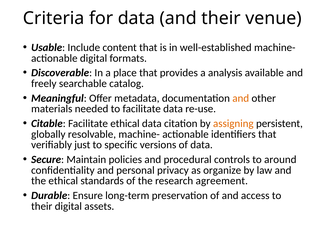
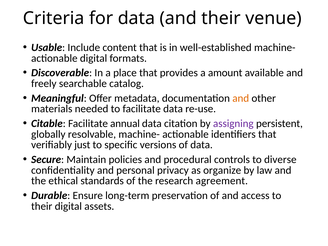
analysis: analysis -> amount
Facilitate ethical: ethical -> annual
assigning colour: orange -> purple
around: around -> diverse
